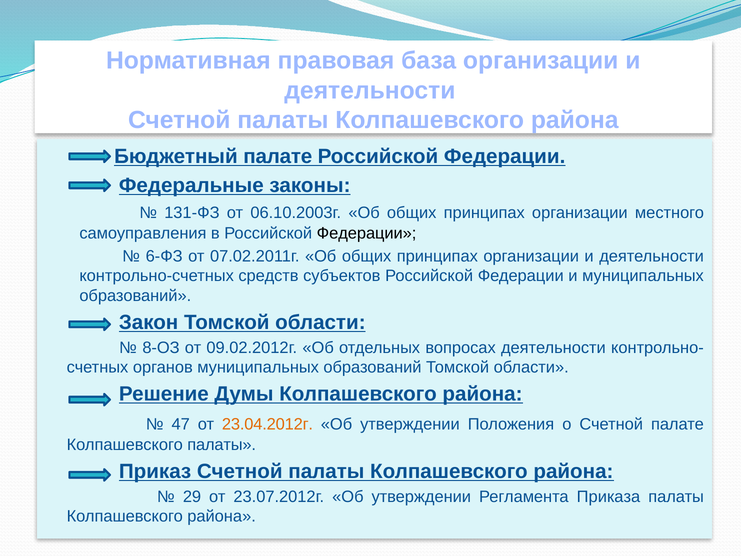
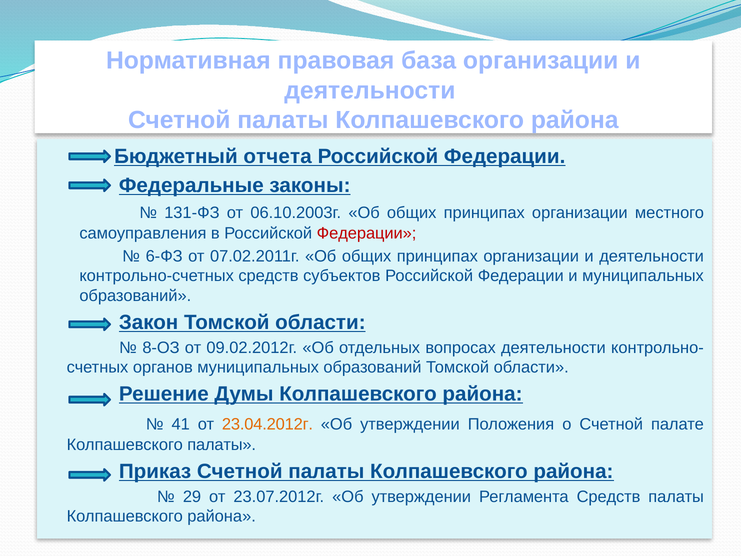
Бюджетный палате: палате -> отчета
Федерации at (367, 233) colour: black -> red
47: 47 -> 41
Регламента Приказа: Приказа -> Средств
